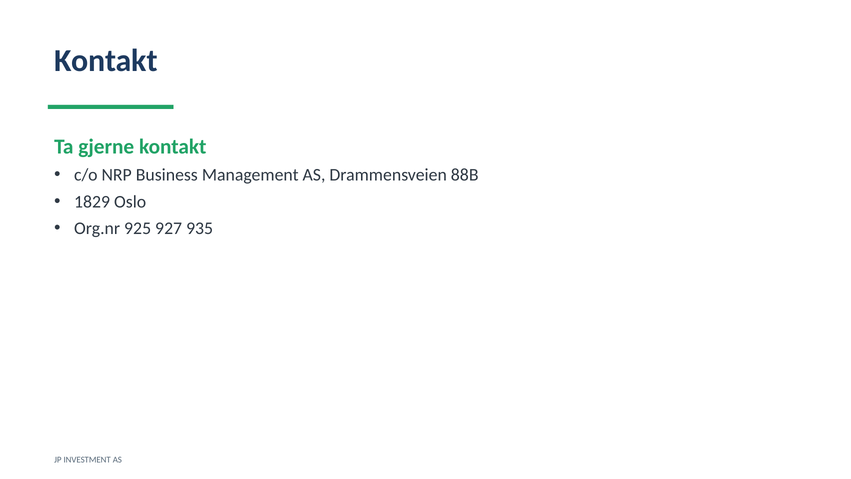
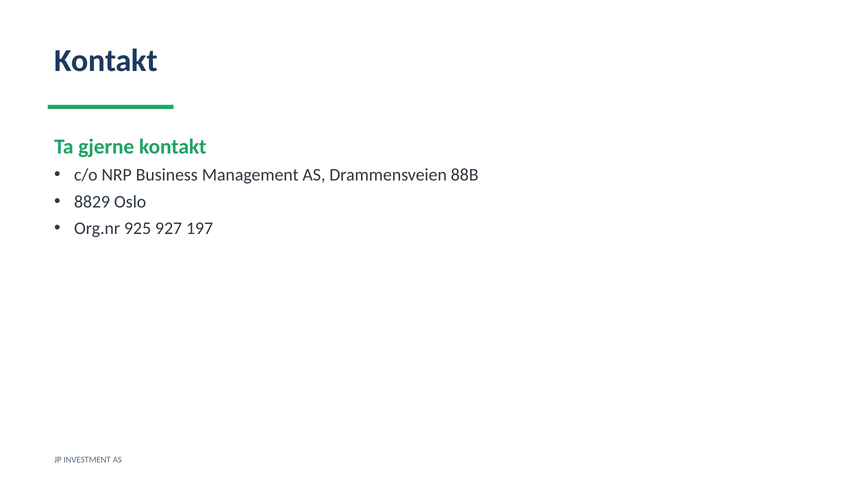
1829: 1829 -> 8829
935: 935 -> 197
